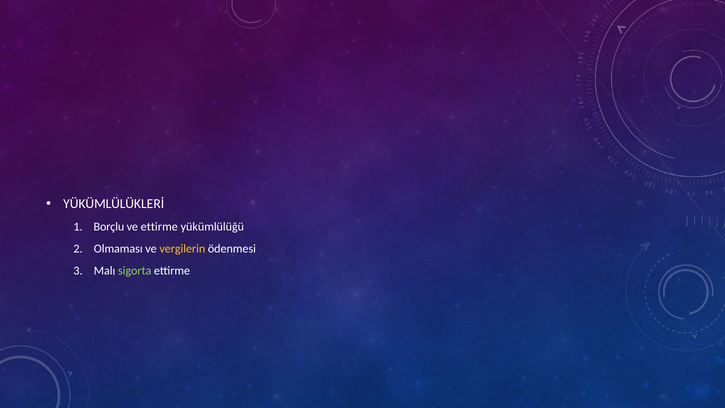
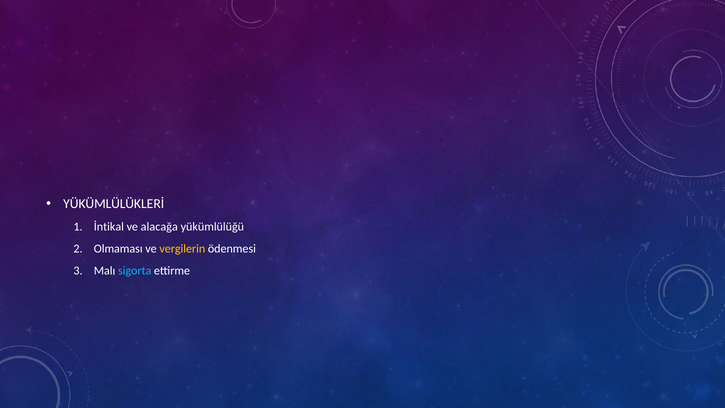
Borçlu: Borçlu -> İntikal
ve ettirme: ettirme -> alacağa
sigorta colour: light green -> light blue
